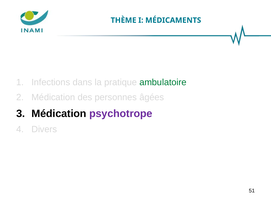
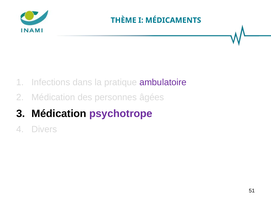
ambulatoire colour: green -> purple
